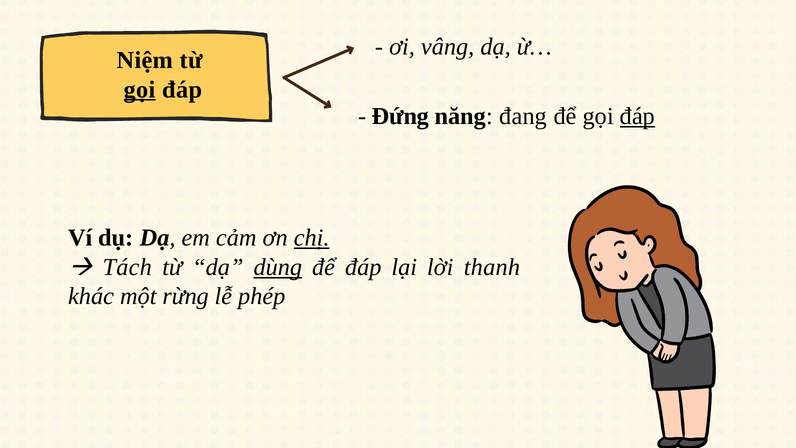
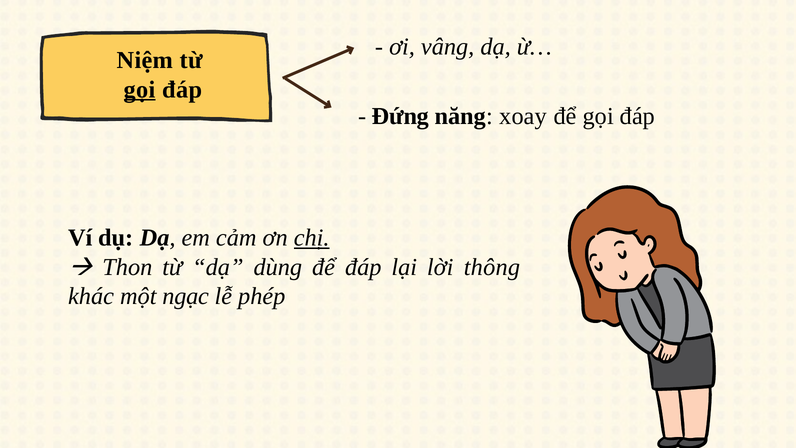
đang: đang -> xoay
đáp at (637, 116) underline: present -> none
Tách: Tách -> Thon
dùng underline: present -> none
thanh: thanh -> thông
rừng: rừng -> ngạc
